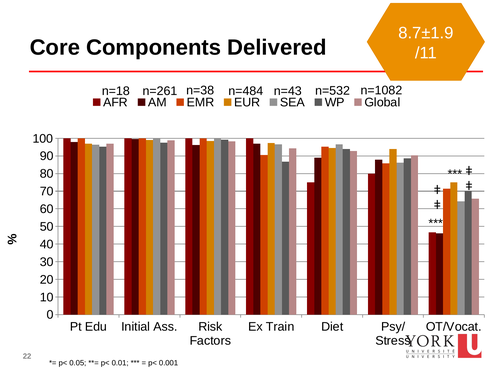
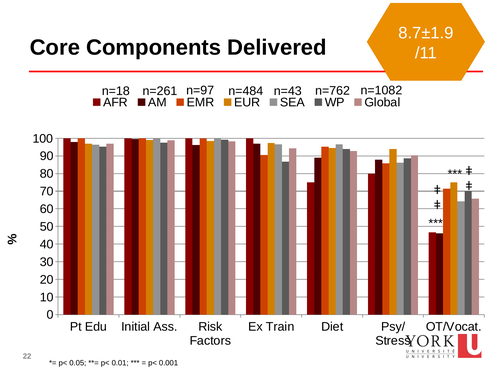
n=38: n=38 -> n=97
n=532: n=532 -> n=762
